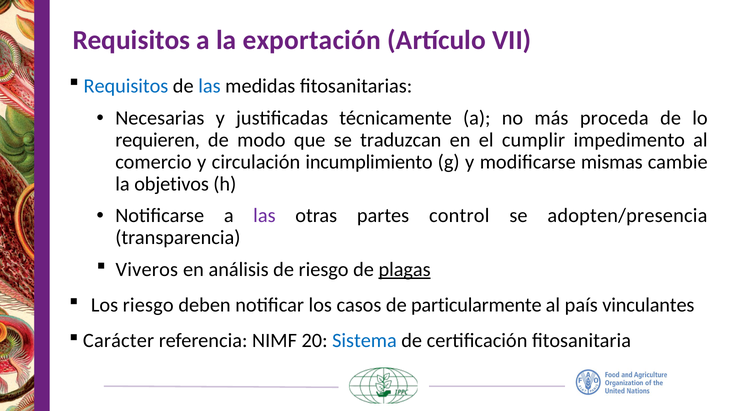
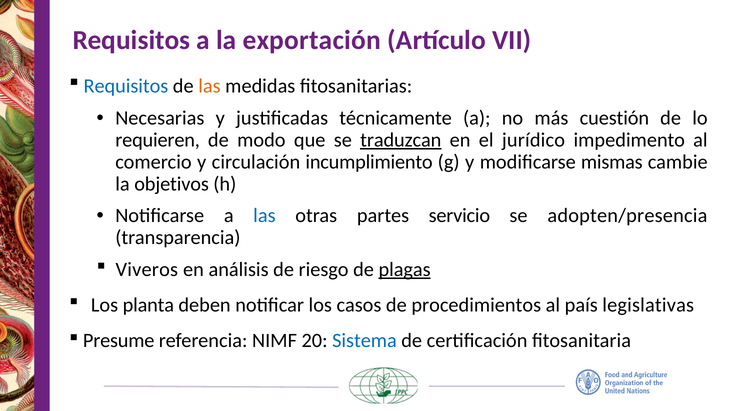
las at (209, 86) colour: blue -> orange
proceda: proceda -> cuestión
traduzcan underline: none -> present
cumplir: cumplir -> jurídico
las at (264, 216) colour: purple -> blue
control: control -> servicio
Los riesgo: riesgo -> planta
particularmente: particularmente -> procedimientos
vinculantes: vinculantes -> legislativas
Carácter: Carácter -> Presume
